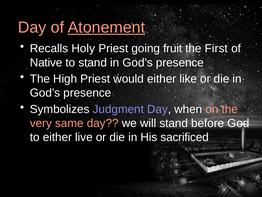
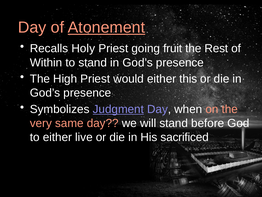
First: First -> Rest
Native: Native -> Within
like: like -> this
Judgment underline: none -> present
